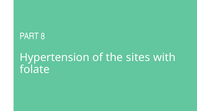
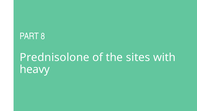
Hypertension: Hypertension -> Prednisolone
folate: folate -> heavy
